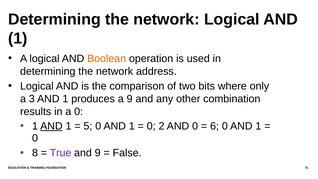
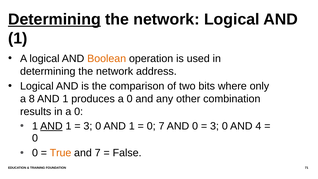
Determining at (54, 19) underline: none -> present
3: 3 -> 8
produces a 9: 9 -> 0
5 at (88, 126): 5 -> 3
0 2: 2 -> 7
6 at (215, 126): 6 -> 3
1 at (258, 126): 1 -> 4
8 at (35, 153): 8 -> 0
True colour: purple -> orange
and 9: 9 -> 7
